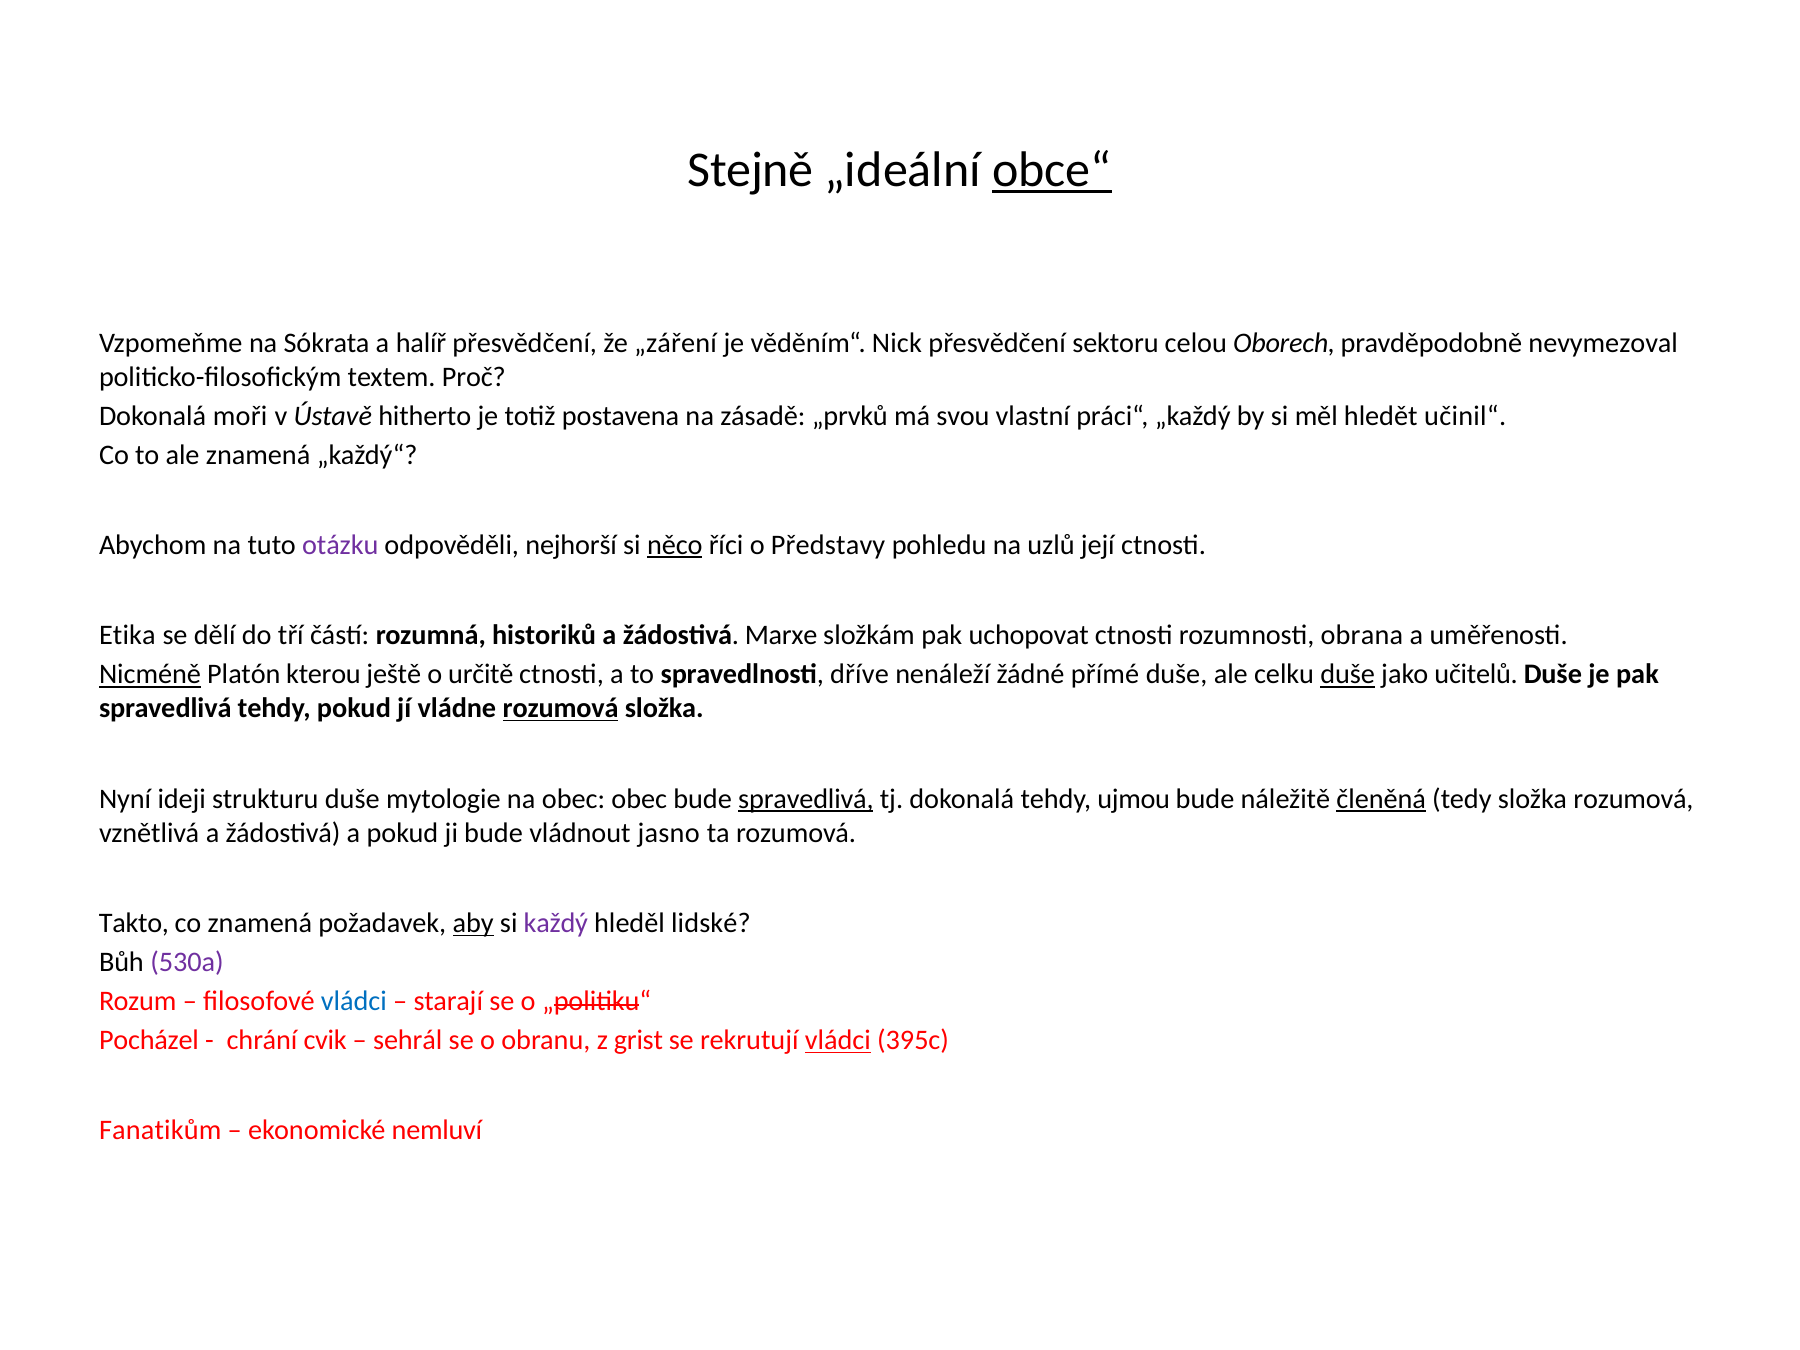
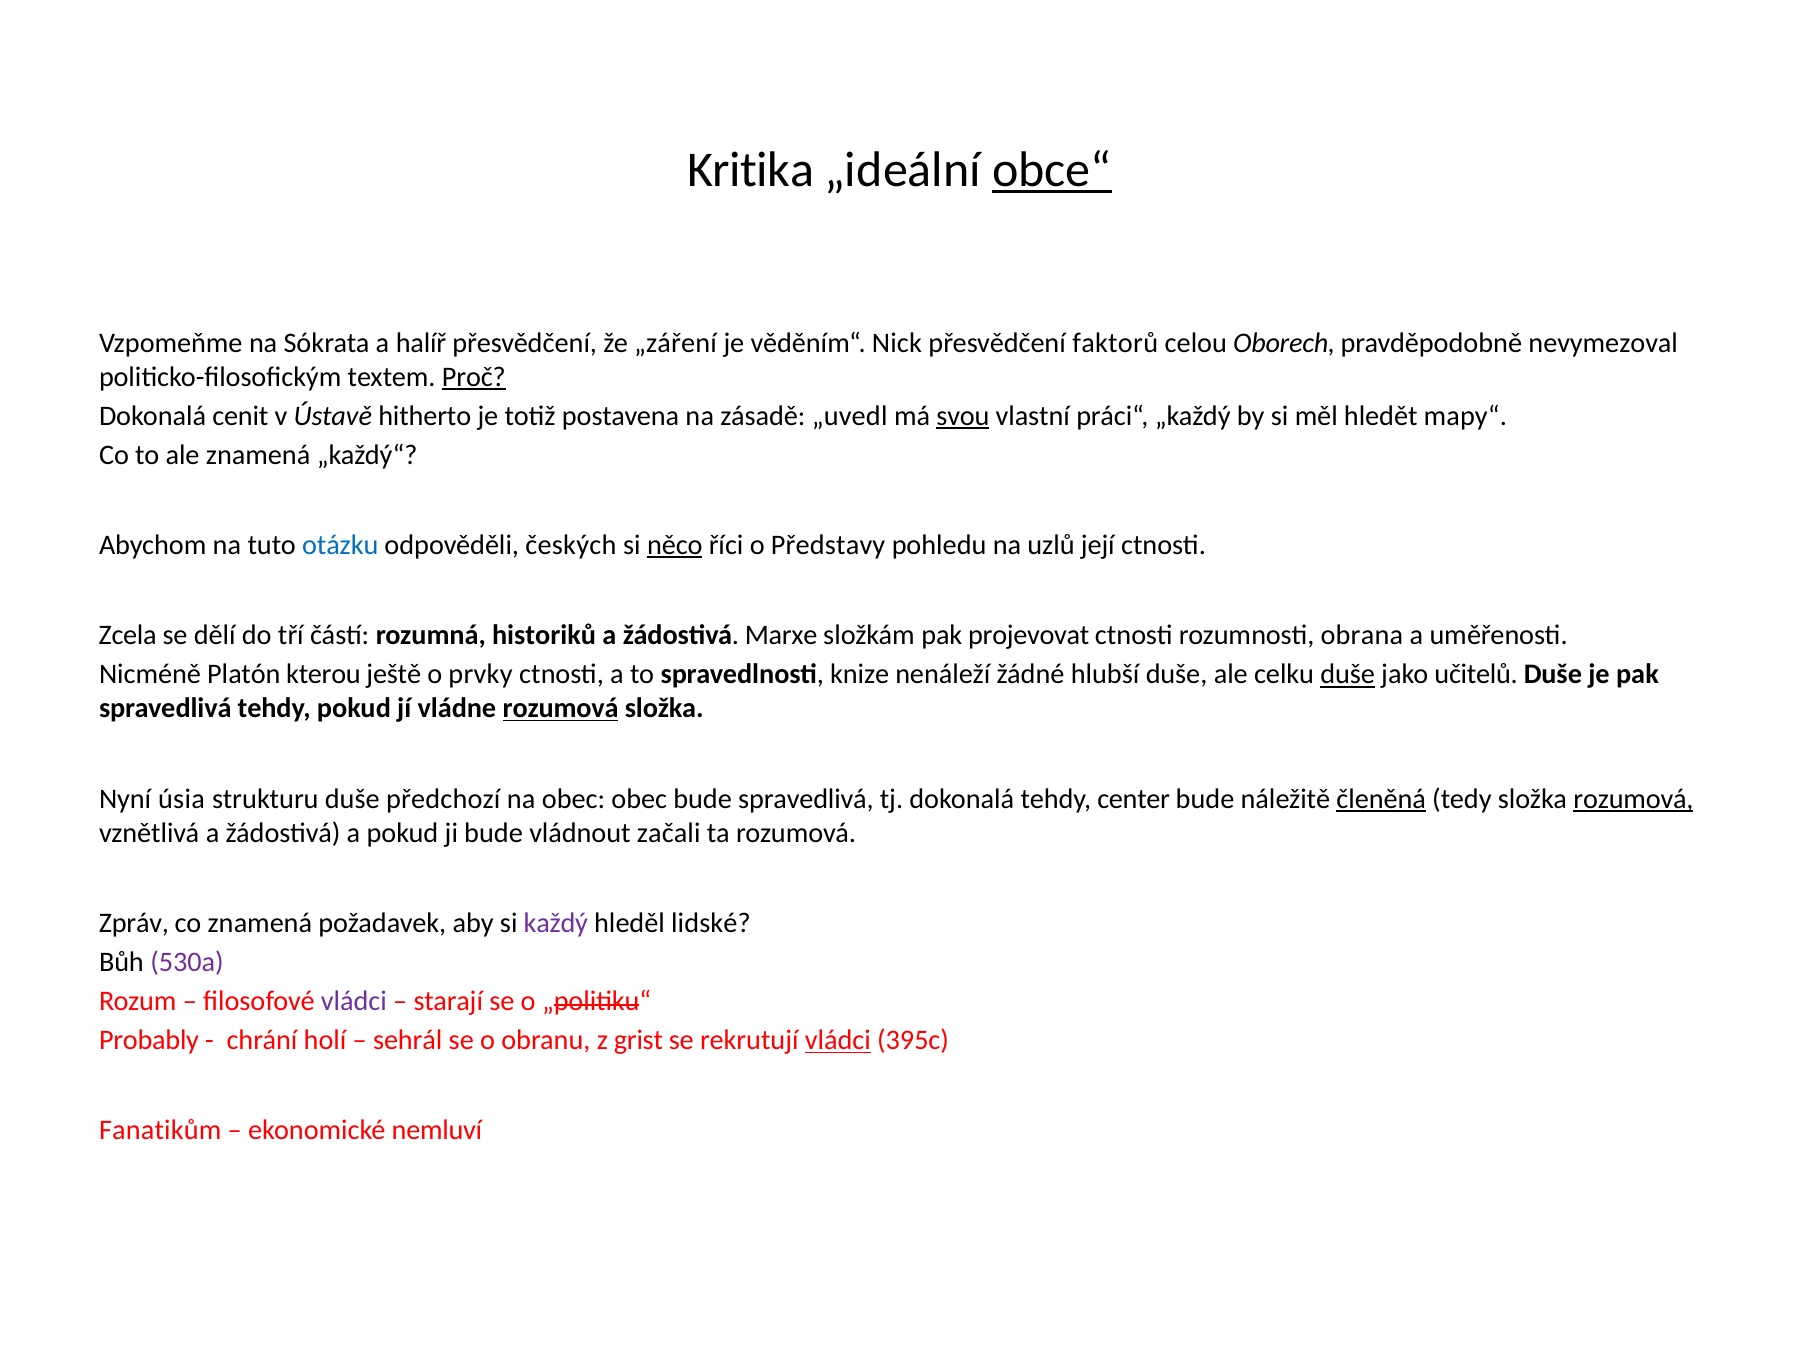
Stejně: Stejně -> Kritika
sektoru: sektoru -> faktorů
Proč underline: none -> present
moři: moři -> cenit
„prvků: „prvků -> „uvedl
svou underline: none -> present
učinil“: učinil“ -> mapy“
otázku colour: purple -> blue
nejhorší: nejhorší -> českých
Etika: Etika -> Zcela
uchopovat: uchopovat -> projevovat
Nicméně underline: present -> none
určitě: určitě -> prvky
dříve: dříve -> knize
přímé: přímé -> hlubší
ideji: ideji -> úsia
mytologie: mytologie -> předchozí
spravedlivá at (806, 799) underline: present -> none
ujmou: ujmou -> center
rozumová at (1633, 799) underline: none -> present
jasno: jasno -> začali
Takto: Takto -> Zpráv
aby underline: present -> none
vládci at (354, 1001) colour: blue -> purple
Pocházel: Pocházel -> Probably
cvik: cvik -> holí
